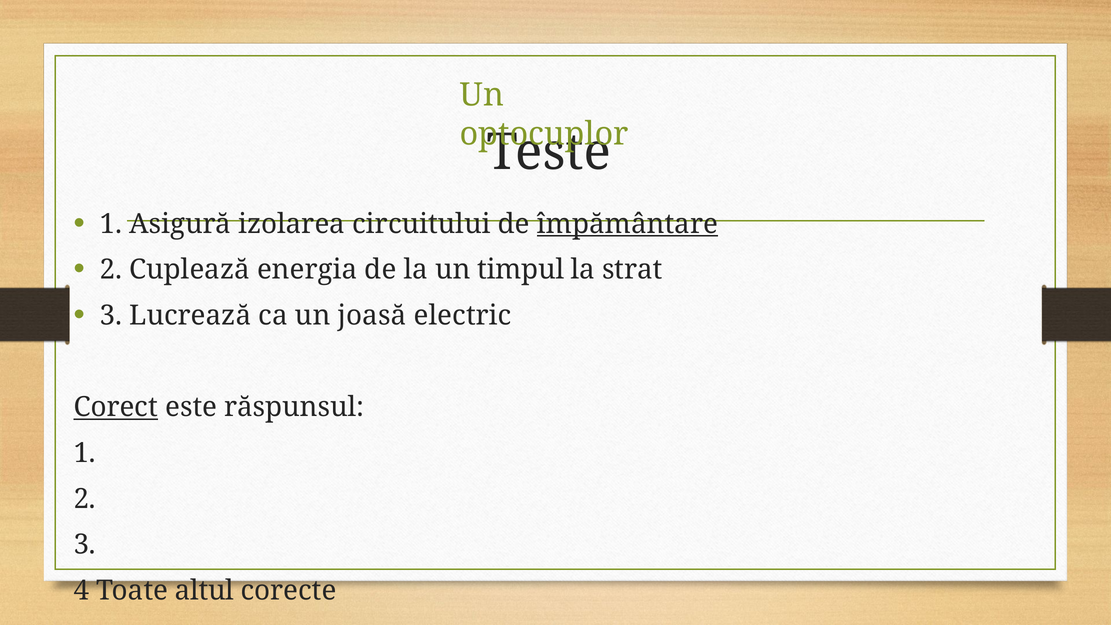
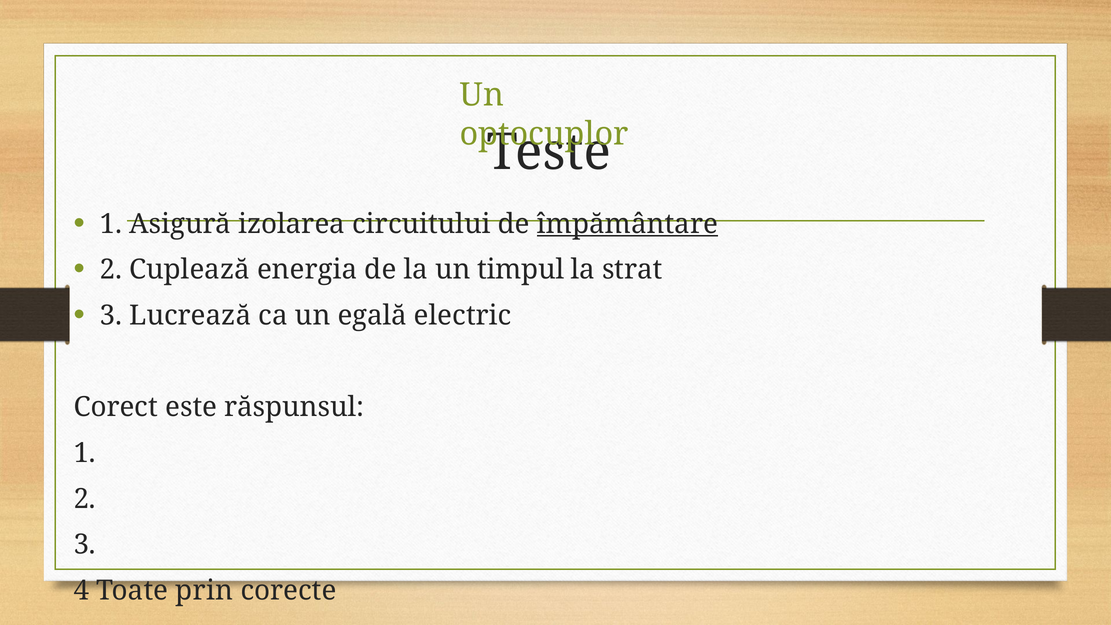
joasă: joasă -> egală
Corect underline: present -> none
altul: altul -> prin
